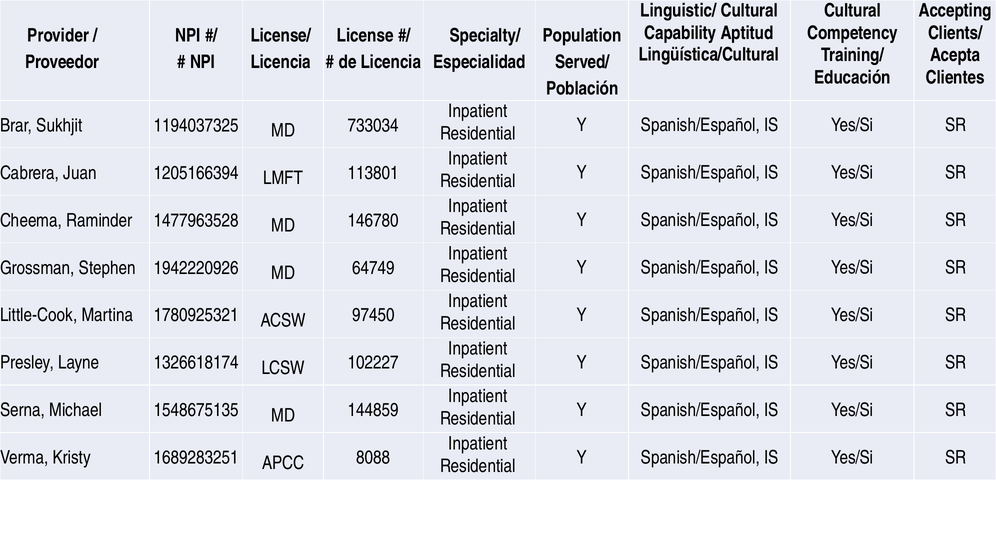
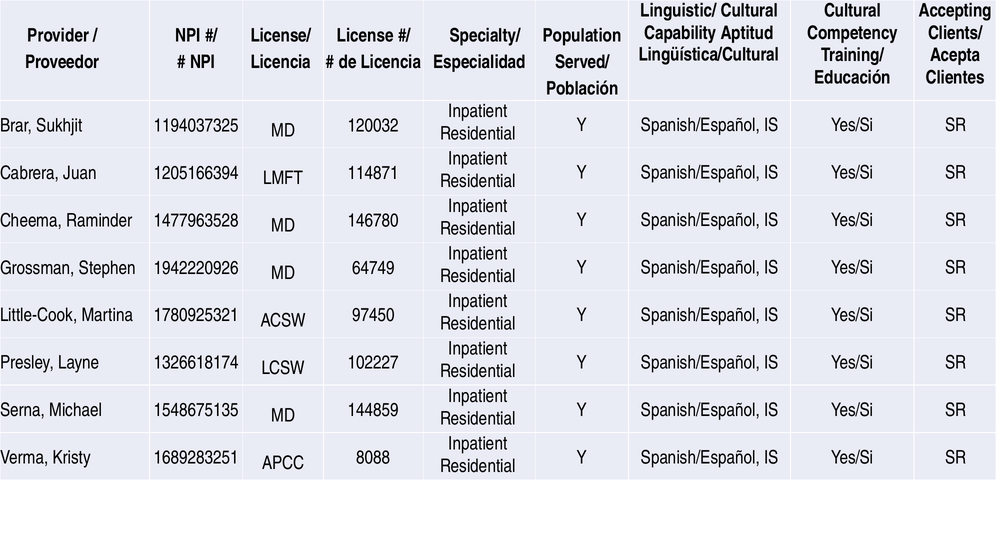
733034: 733034 -> 120032
113801: 113801 -> 114871
